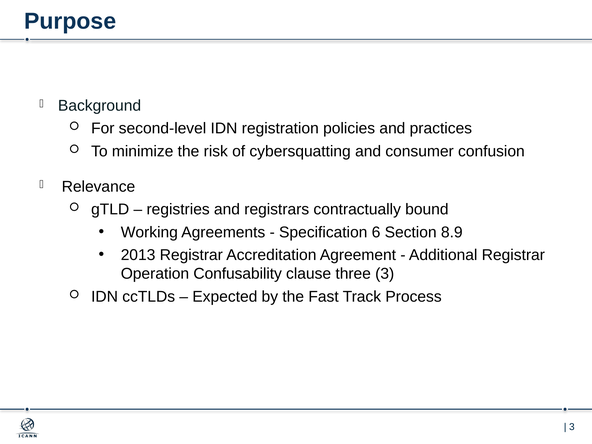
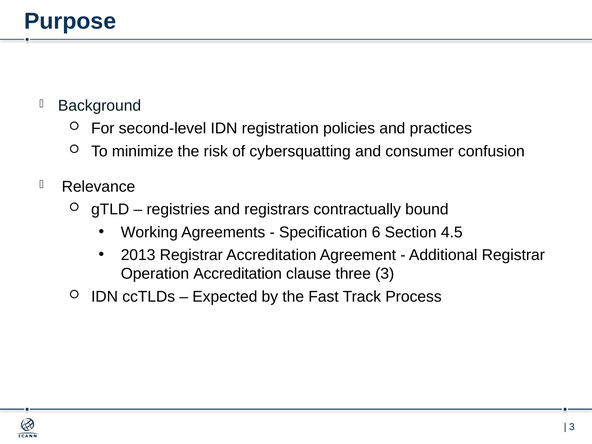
8.9: 8.9 -> 4.5
Operation Confusability: Confusability -> Accreditation
